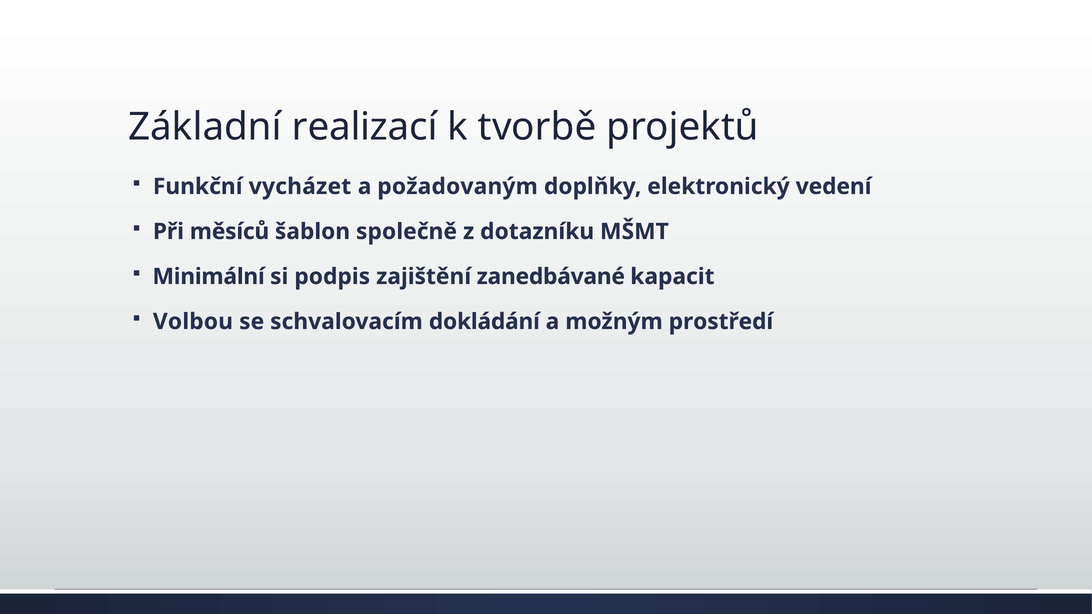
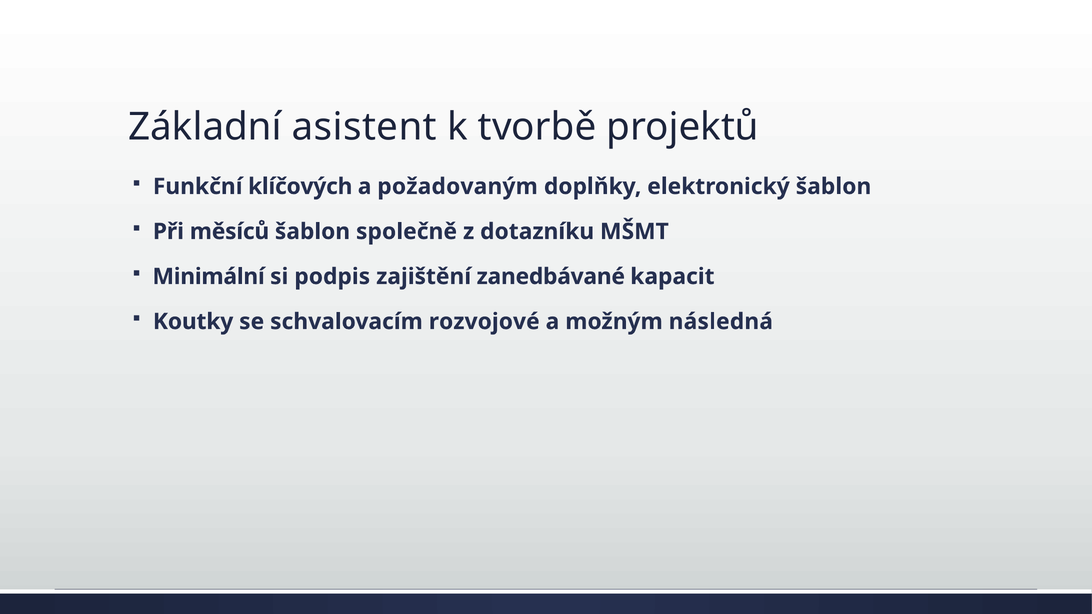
realizací: realizací -> asistent
vycházet: vycházet -> klíčových
elektronický vedení: vedení -> šablon
Volbou: Volbou -> Koutky
dokládání: dokládání -> rozvojové
prostředí: prostředí -> následná
